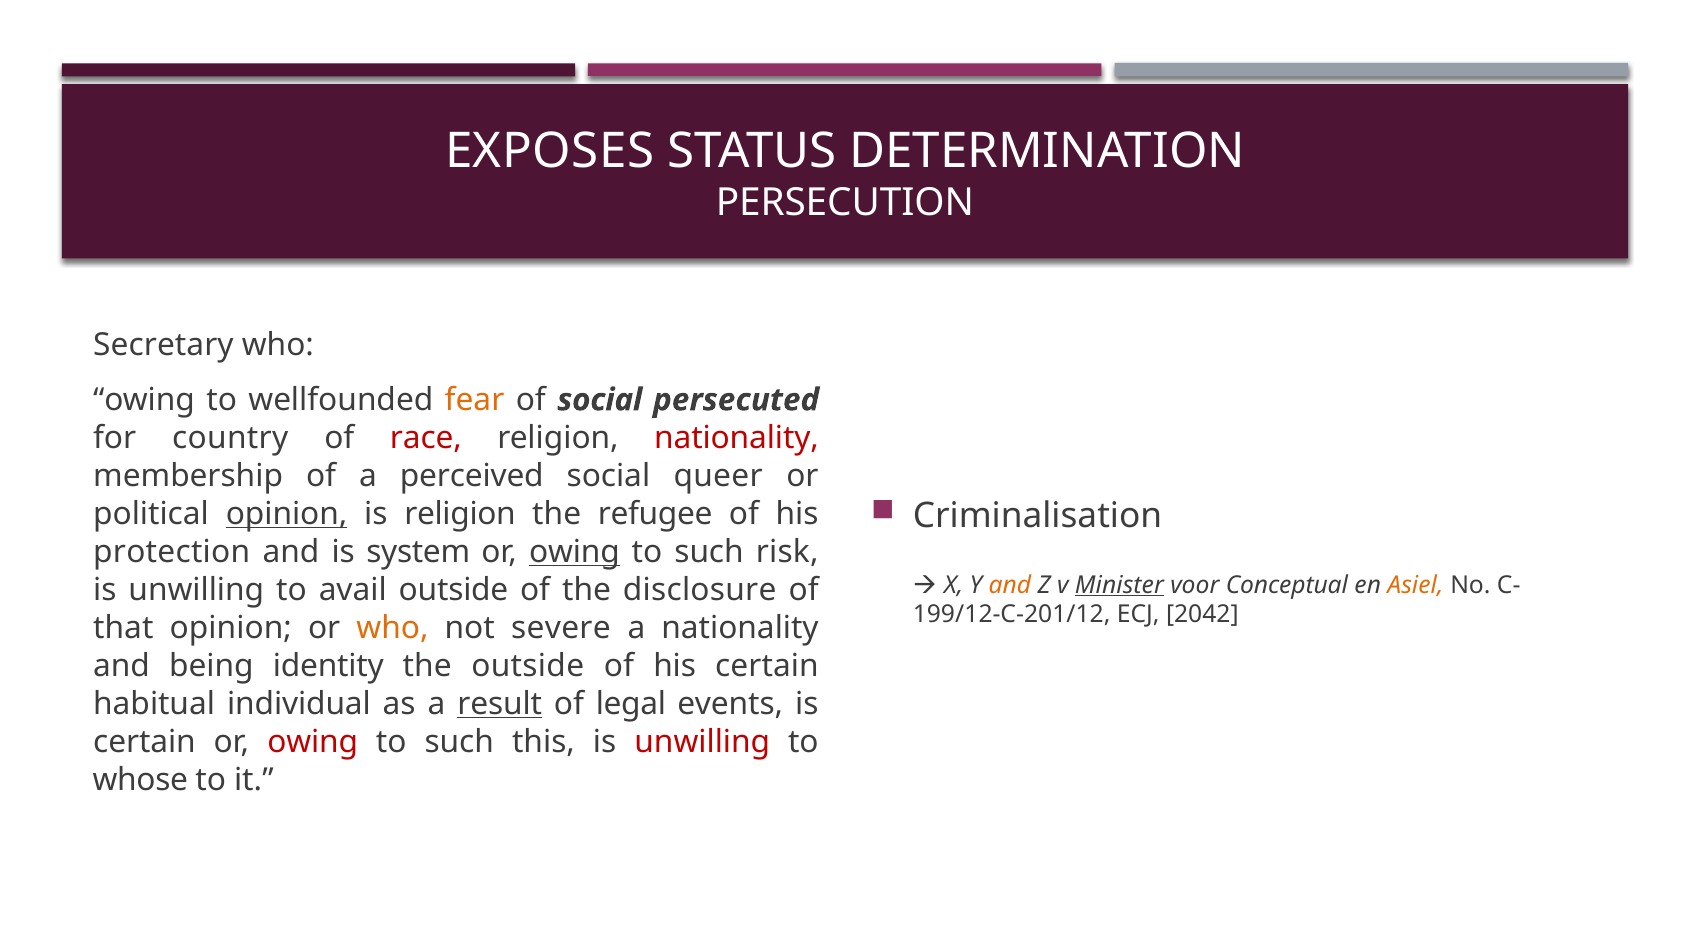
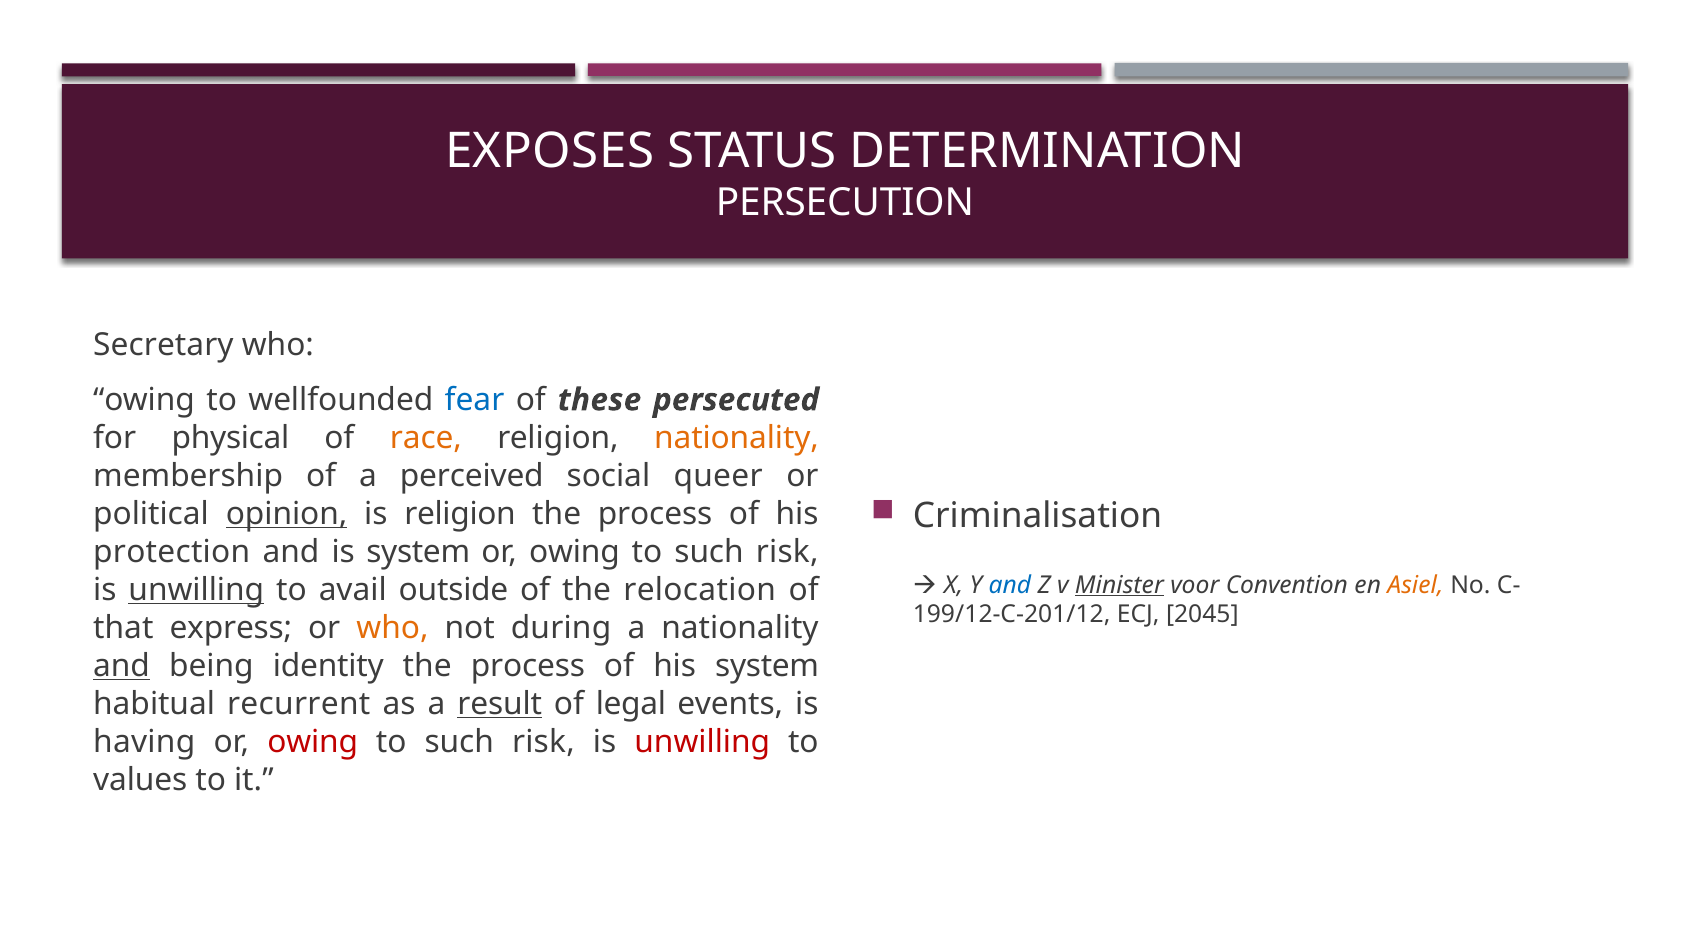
fear colour: orange -> blue
of social: social -> these
country: country -> physical
race colour: red -> orange
nationality at (737, 438) colour: red -> orange
refugee at (655, 514): refugee -> process
owing at (574, 552) underline: present -> none
and at (1010, 586) colour: orange -> blue
Conceptual: Conceptual -> Convention
unwilling at (196, 590) underline: none -> present
disclosure: disclosure -> relocation
2042: 2042 -> 2045
that opinion: opinion -> express
severe: severe -> during
and at (122, 666) underline: none -> present
outside at (528, 666): outside -> process
his certain: certain -> system
individual: individual -> recurrent
certain at (144, 742): certain -> having
this at (543, 742): this -> risk
whose: whose -> values
